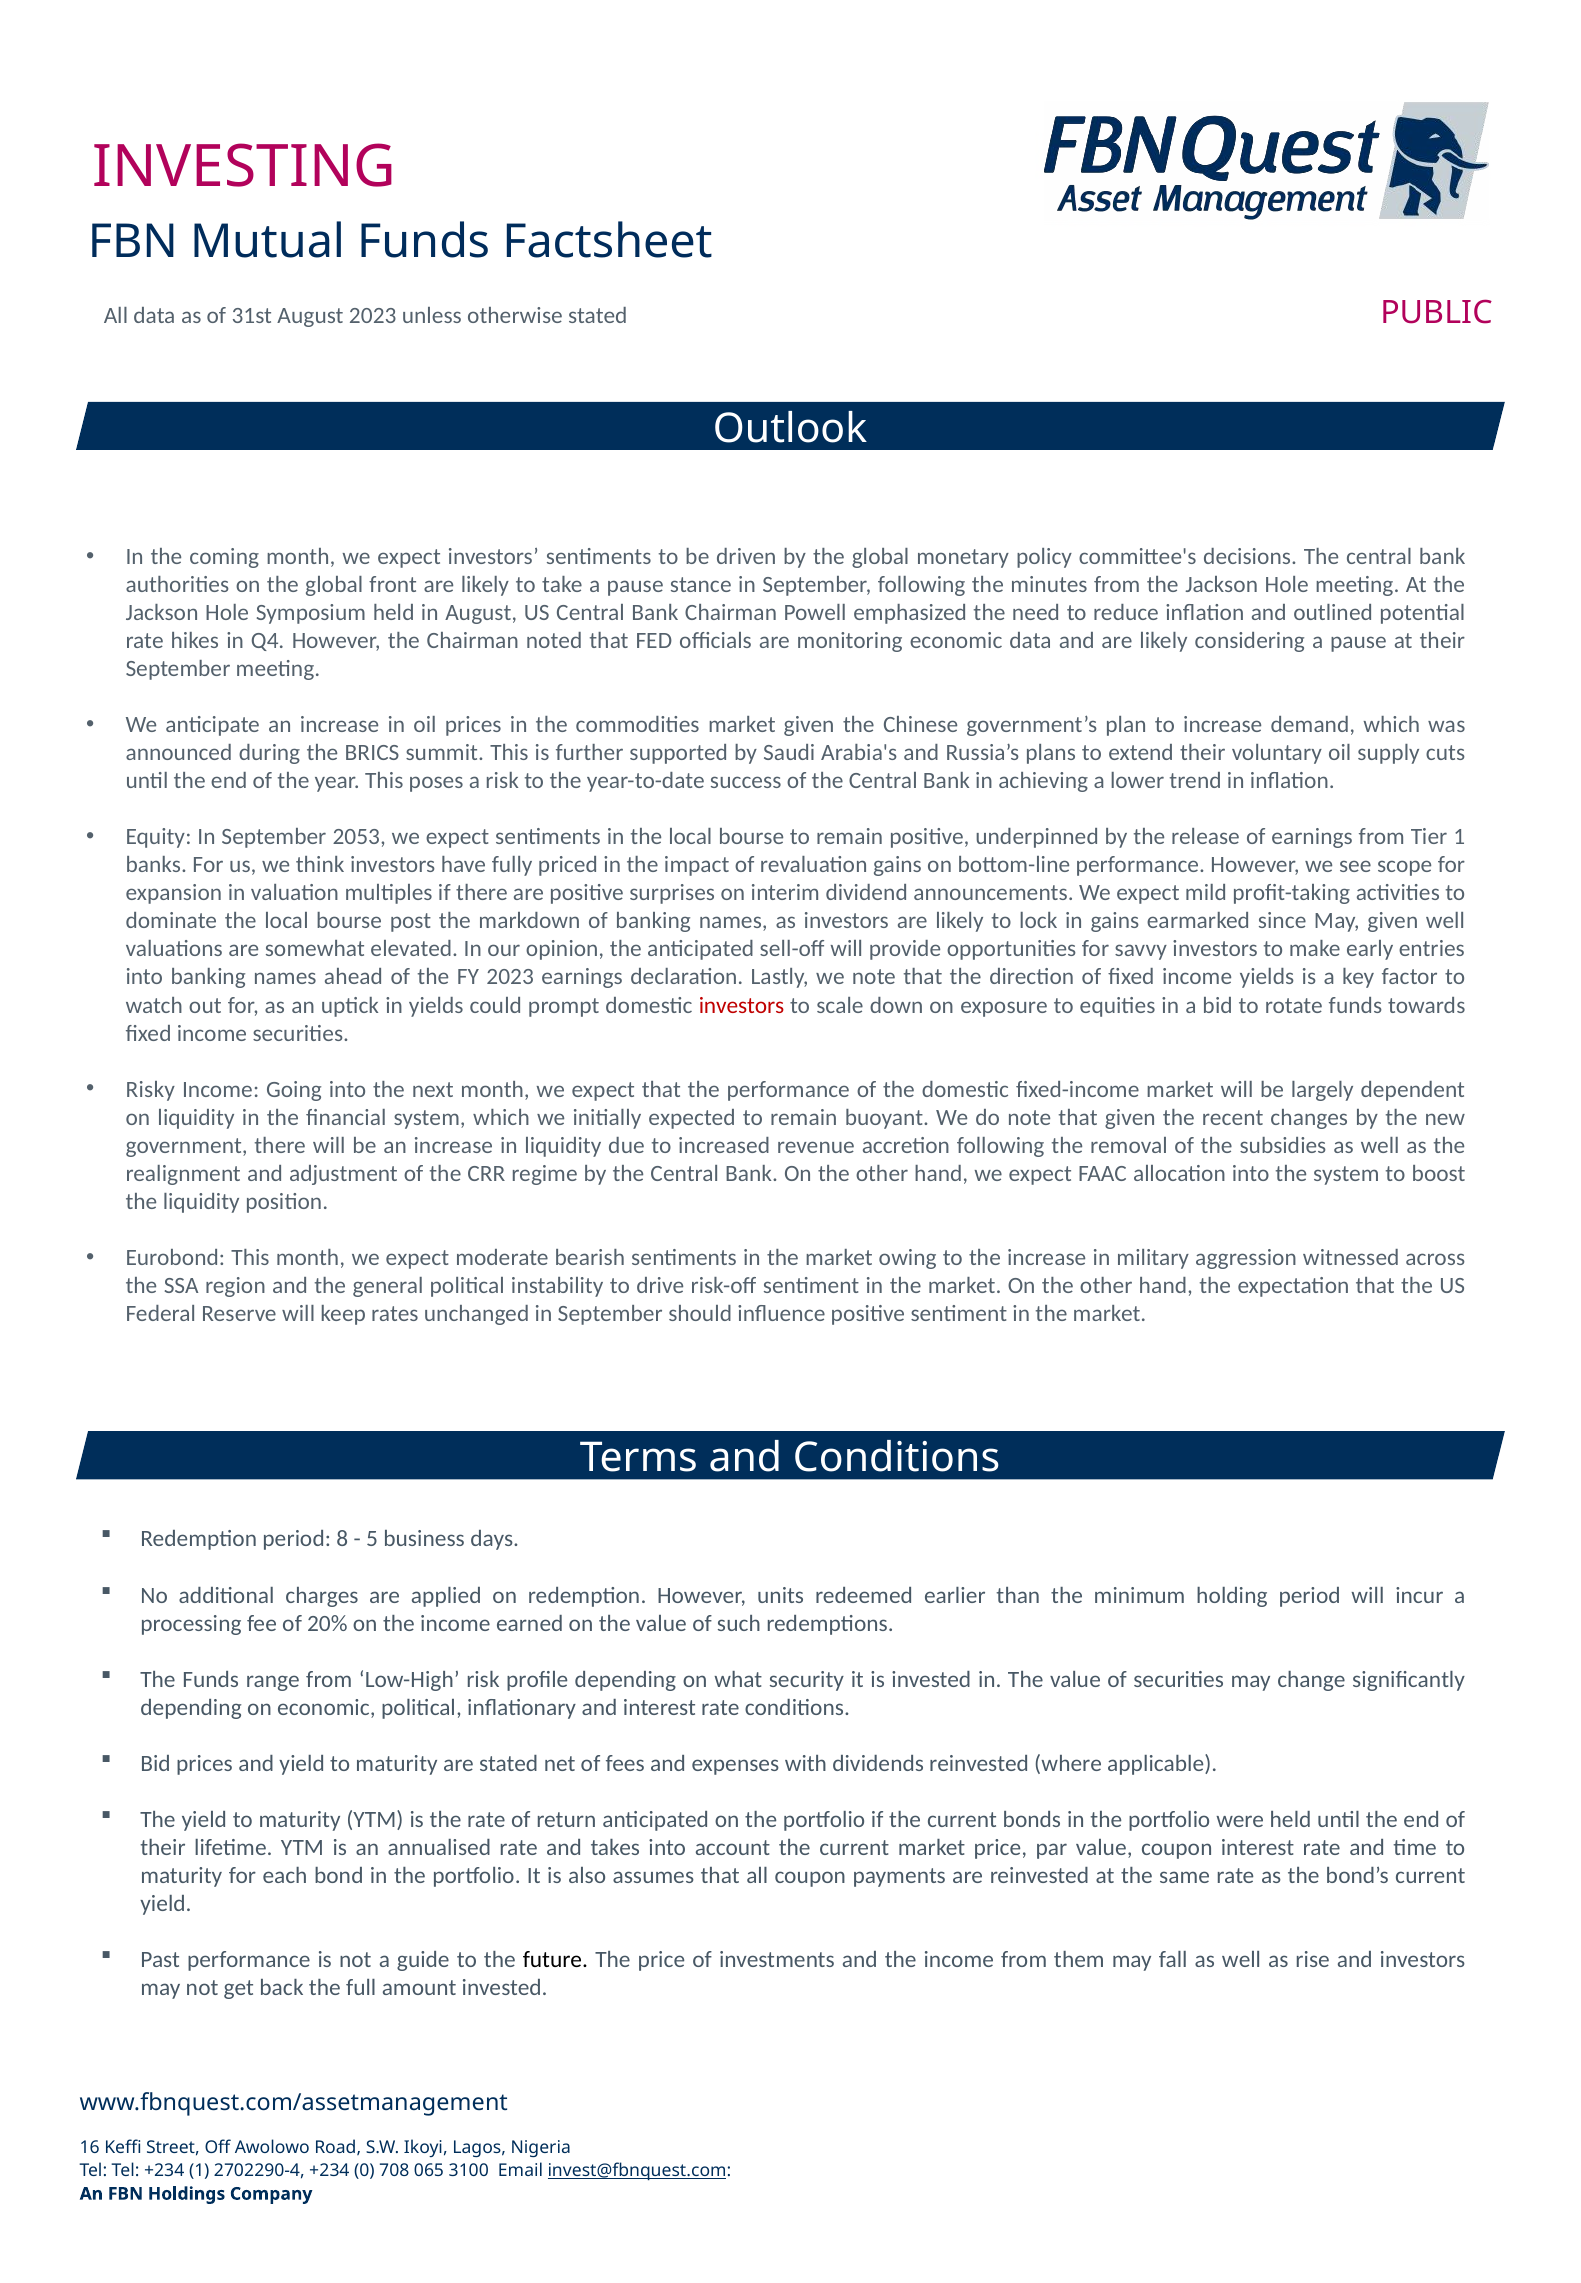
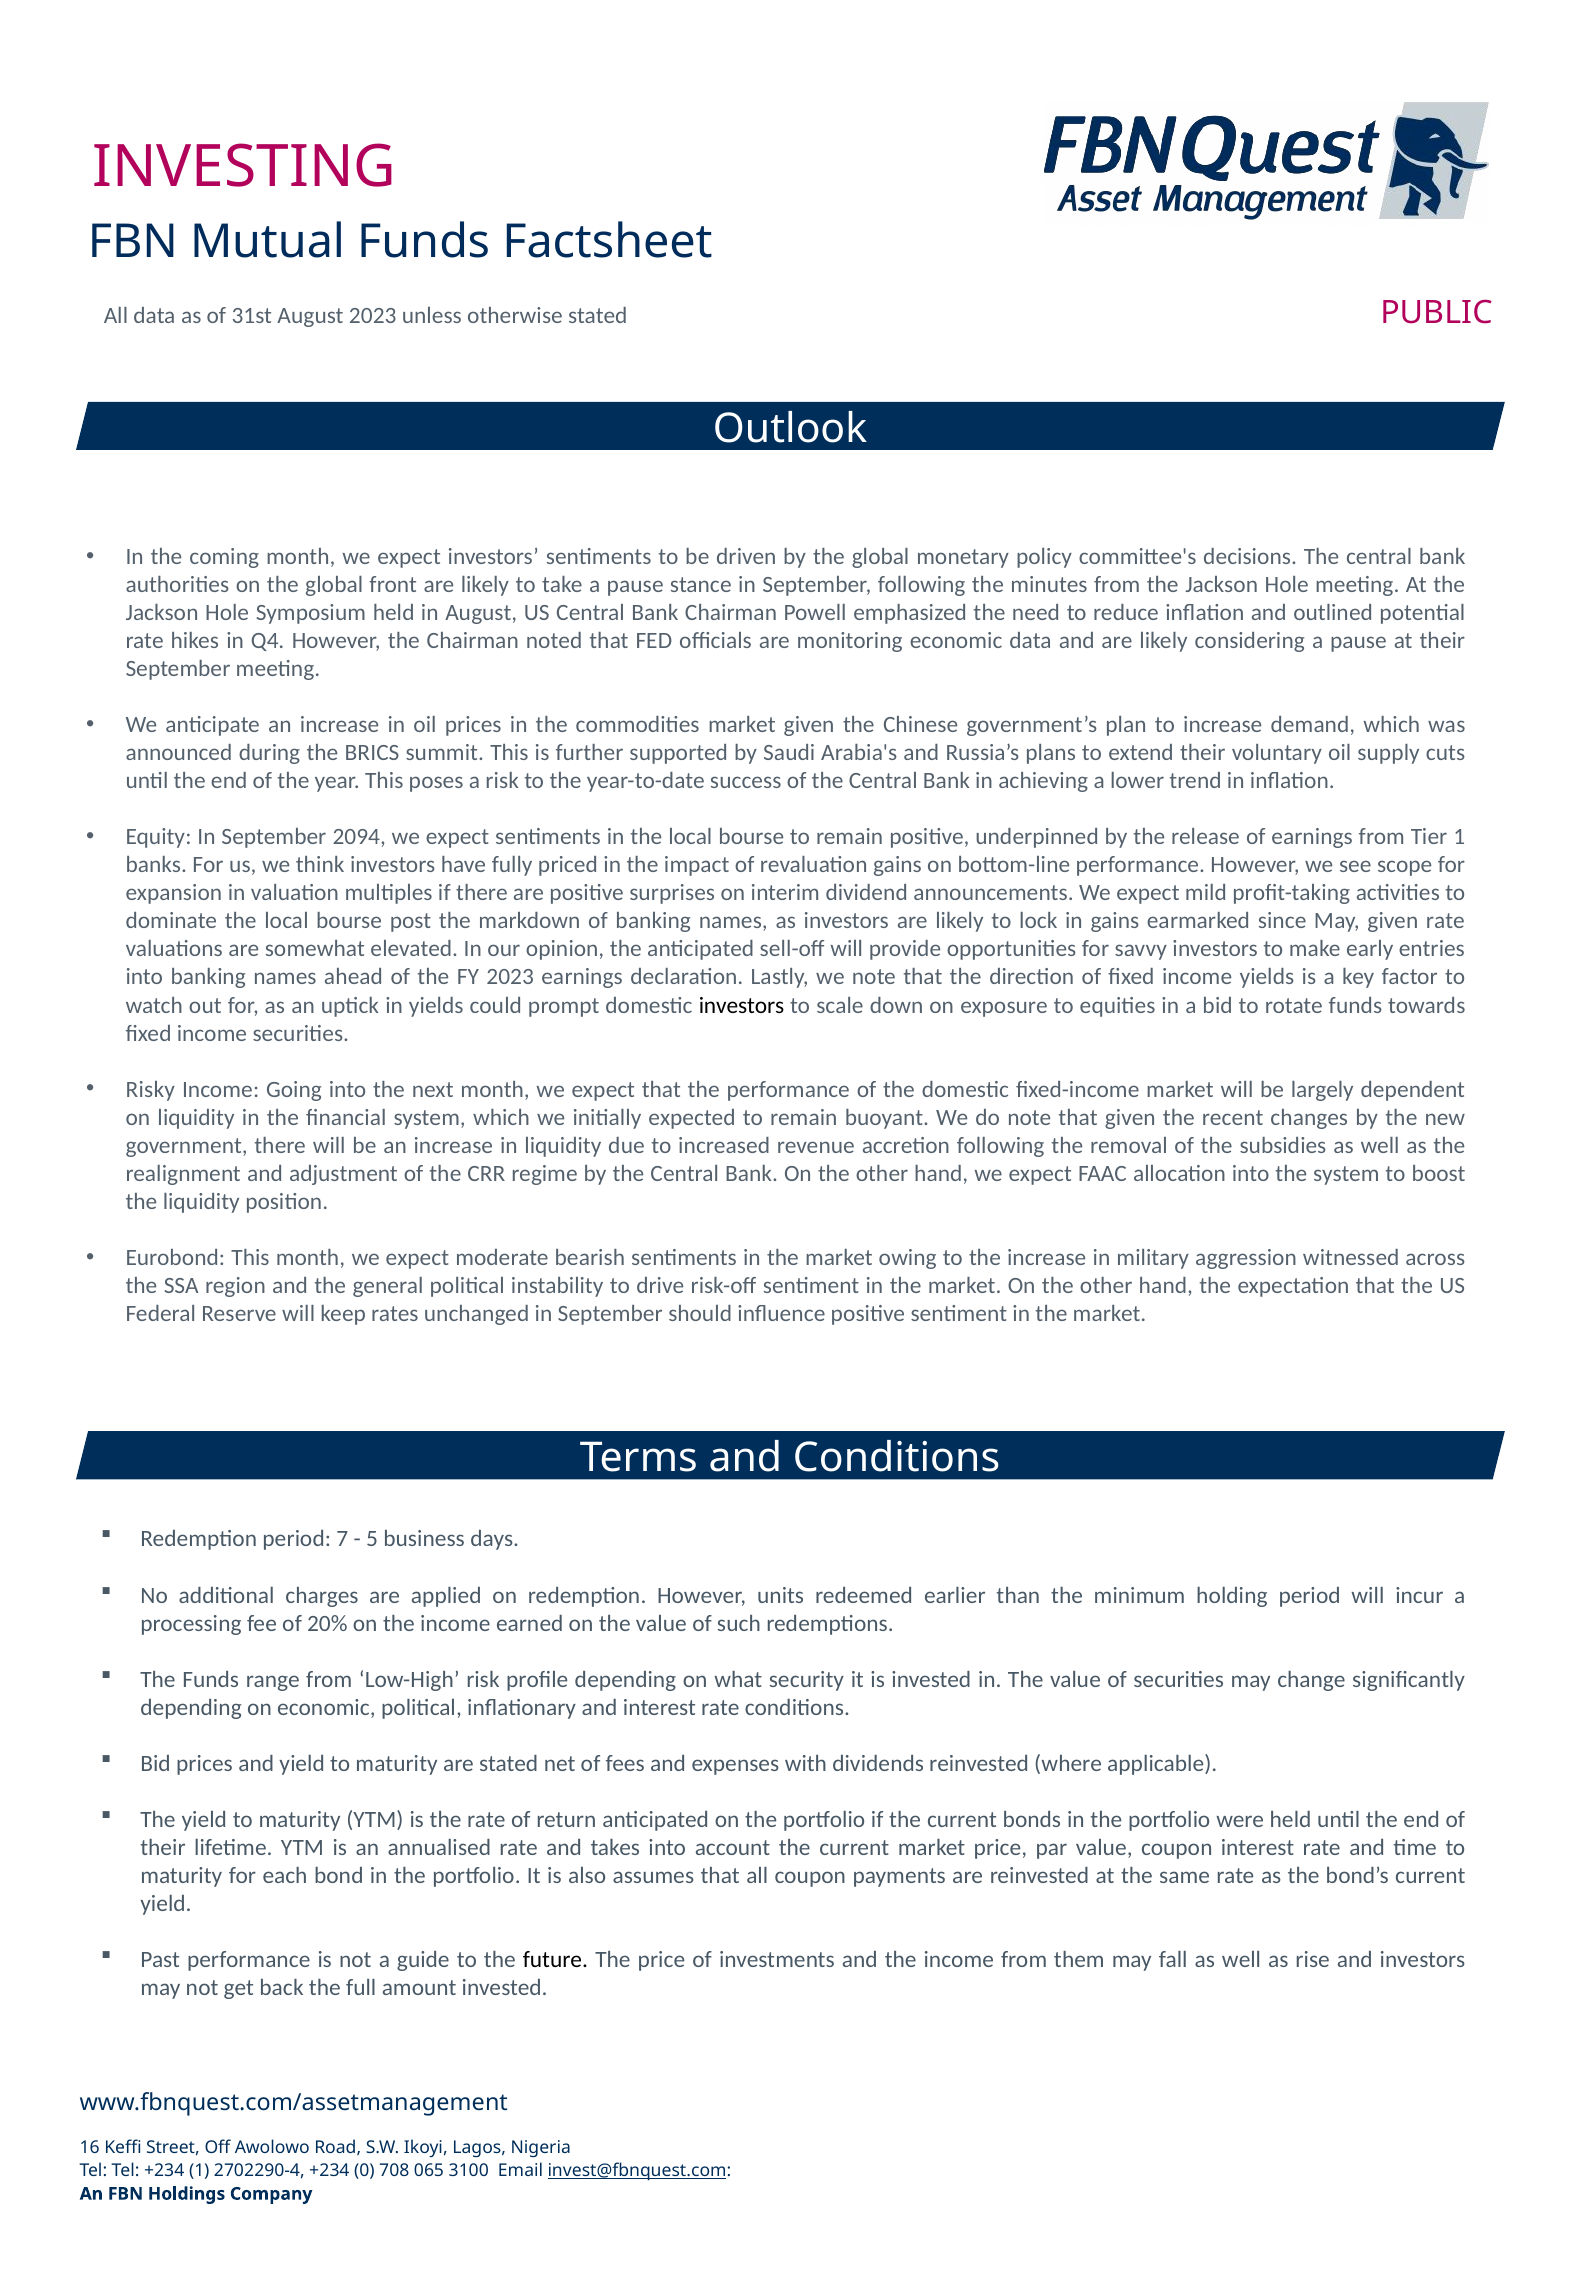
2053: 2053 -> 2094
given well: well -> rate
investors at (741, 1006) colour: red -> black
8: 8 -> 7
